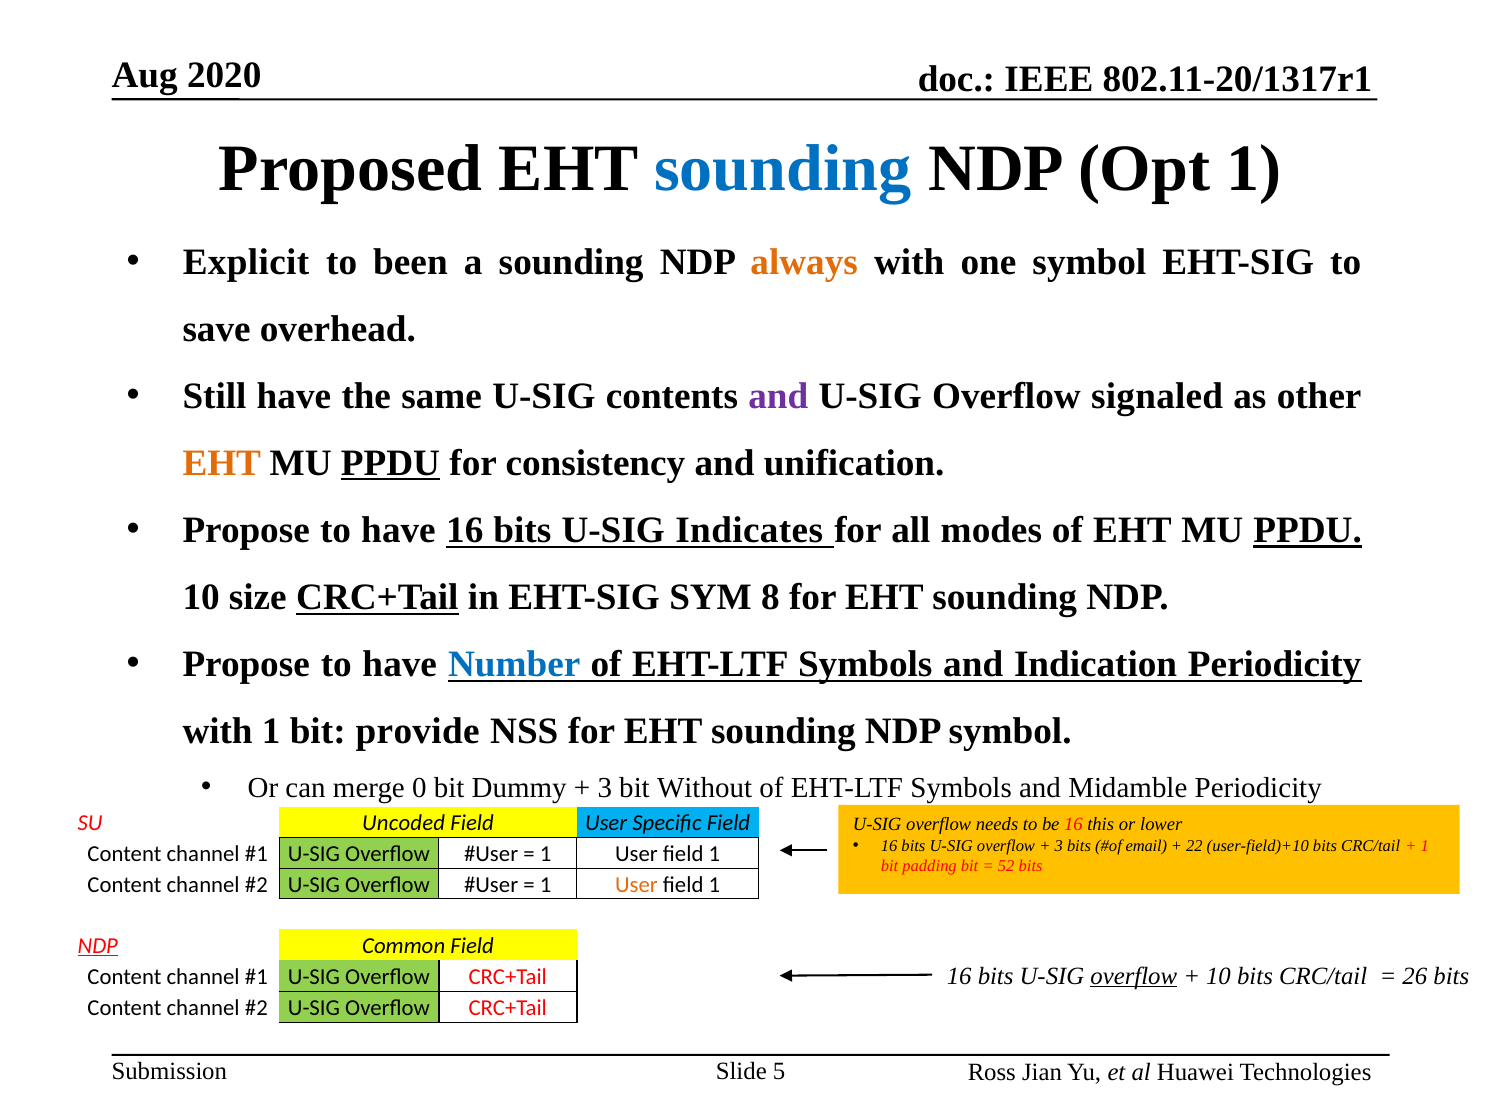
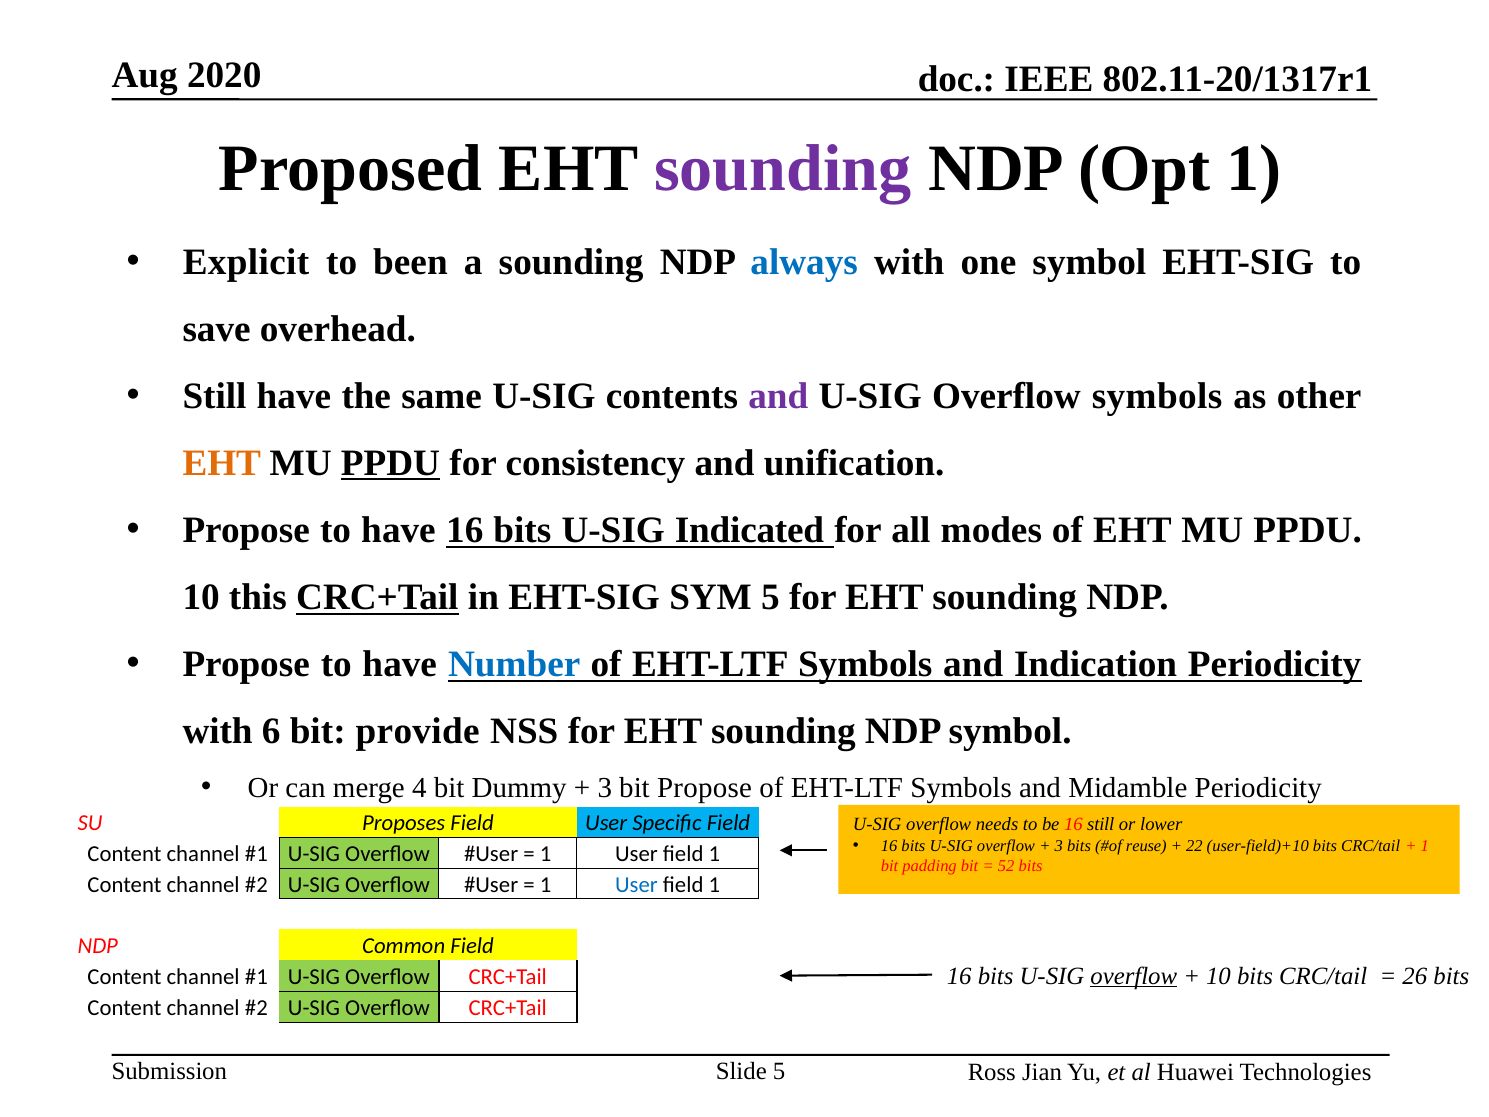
sounding at (783, 169) colour: blue -> purple
always colour: orange -> blue
Overflow signaled: signaled -> symbols
Indicates: Indicates -> Indicated
PPDU at (1308, 530) underline: present -> none
size: size -> this
SYM 8: 8 -> 5
with 1: 1 -> 6
0: 0 -> 4
bit Without: Without -> Propose
Uncoded: Uncoded -> Proposes
16 this: this -> still
email: email -> reuse
User at (636, 884) colour: orange -> blue
NDP at (98, 946) underline: present -> none
